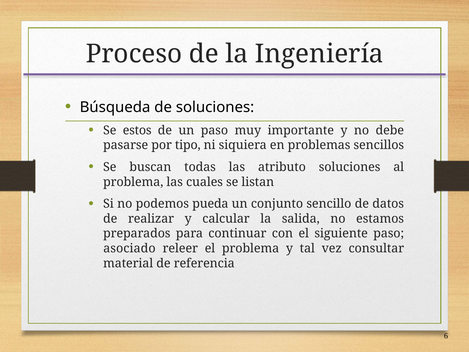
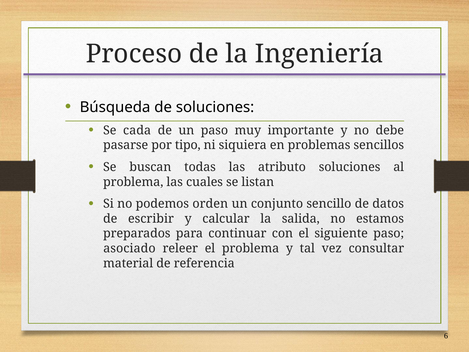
estos: estos -> cada
pueda: pueda -> orden
realizar: realizar -> escribir
